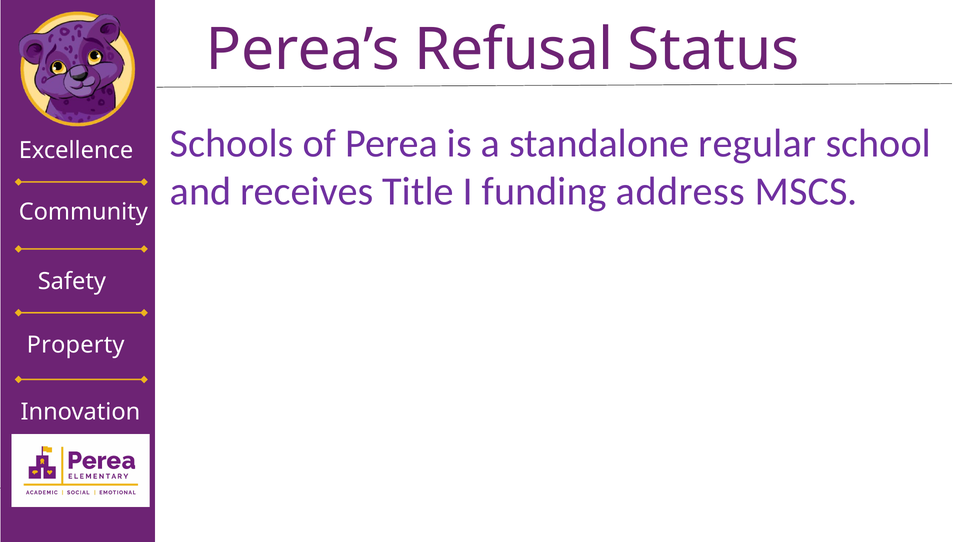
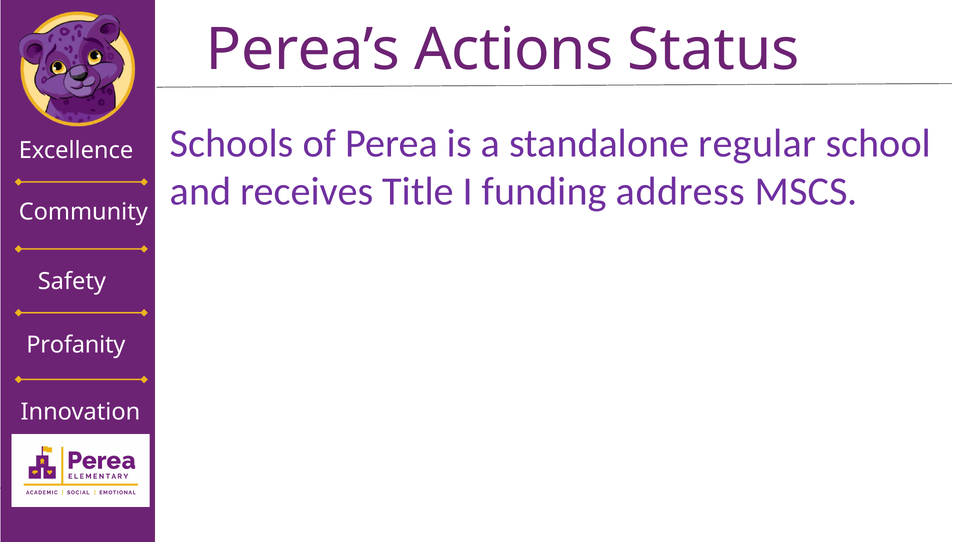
Refusal: Refusal -> Actions
Property: Property -> Profanity
